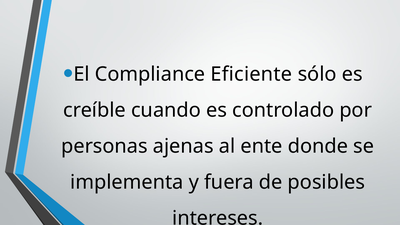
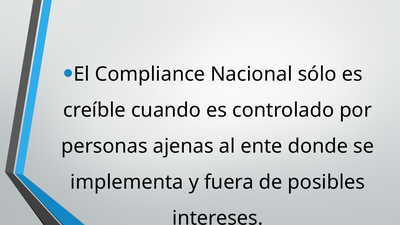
Eficiente: Eficiente -> Nacional
